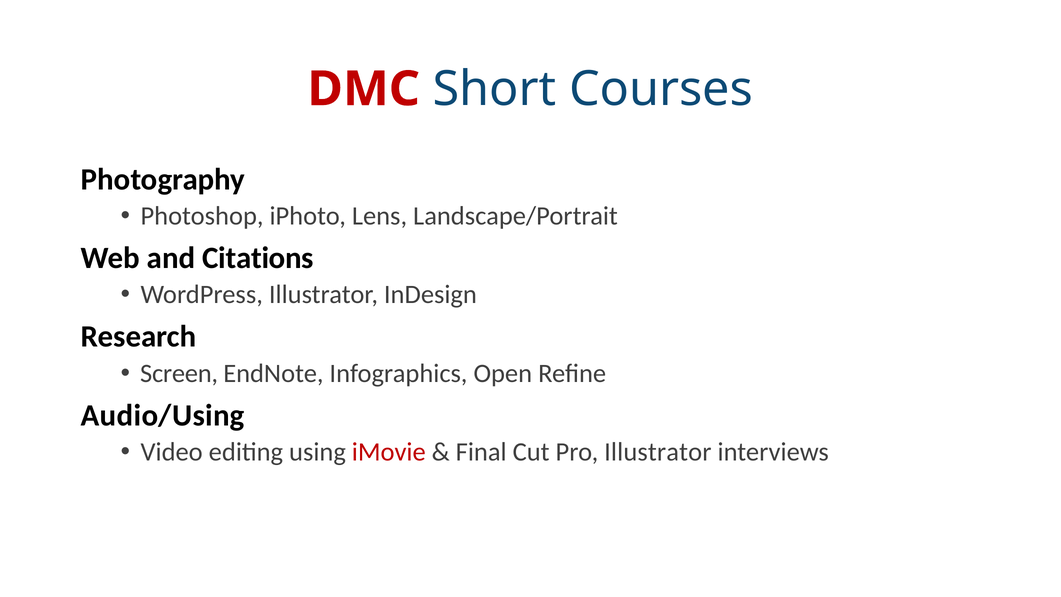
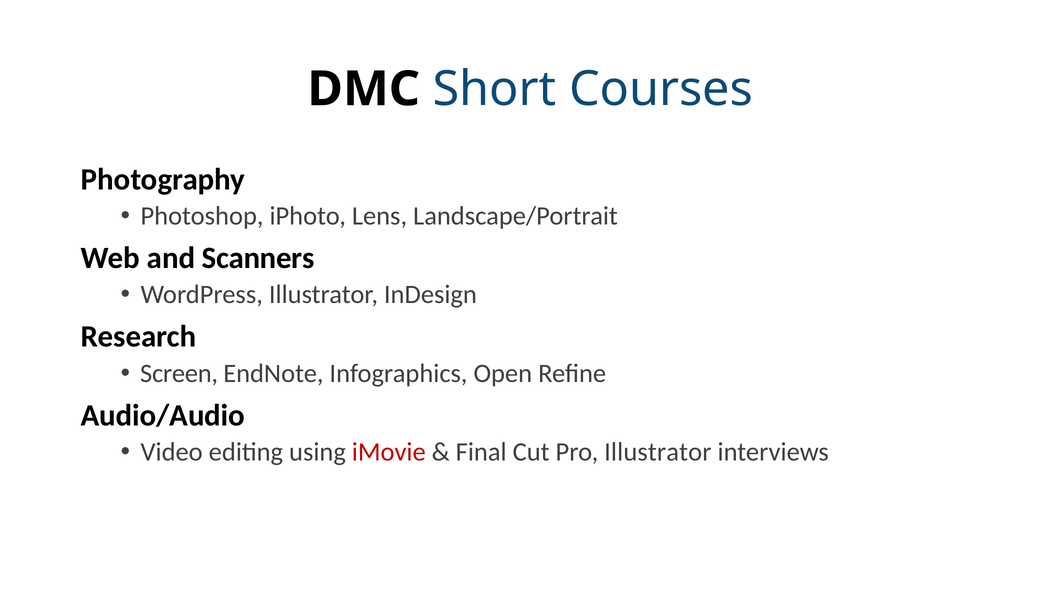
DMC colour: red -> black
Citations: Citations -> Scanners
Audio/Using: Audio/Using -> Audio/Audio
